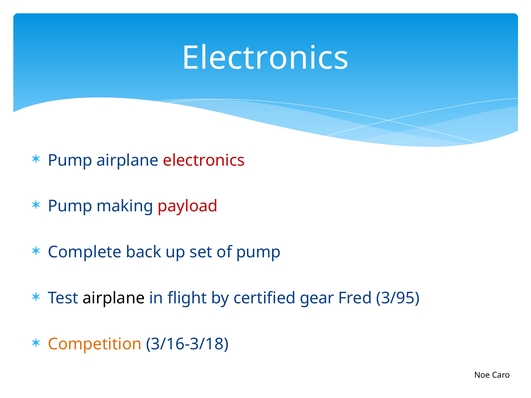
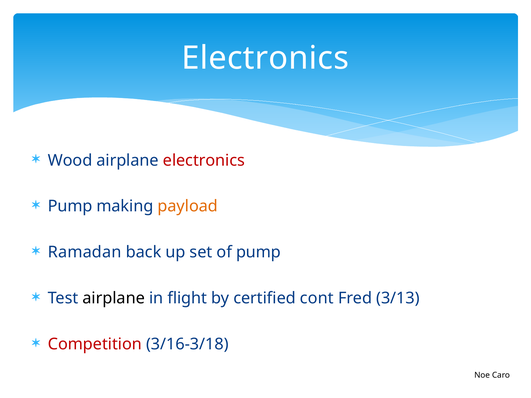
Pump at (70, 160): Pump -> Wood
payload colour: red -> orange
Complete: Complete -> Ramadan
gear: gear -> cont
3/95: 3/95 -> 3/13
Competition colour: orange -> red
